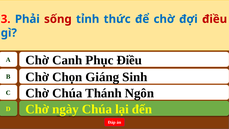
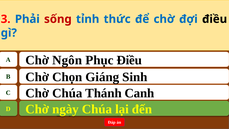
điều at (215, 19) colour: red -> black
Canh: Canh -> Ngôn
Ngôn: Ngôn -> Canh
